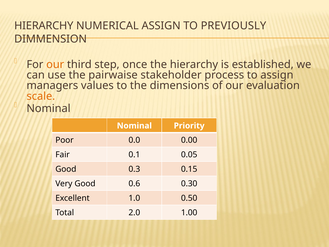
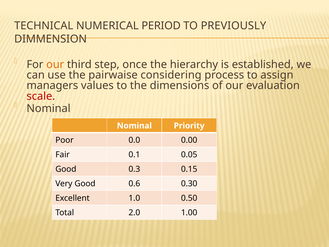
HIERARCHY at (44, 26): HIERARCHY -> TECHNICAL
NUMERICAL ASSIGN: ASSIGN -> PERIOD
stakeholder: stakeholder -> considering
scale colour: orange -> red
